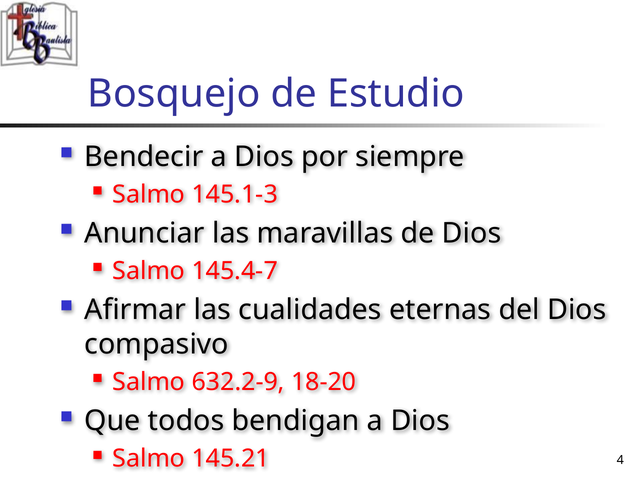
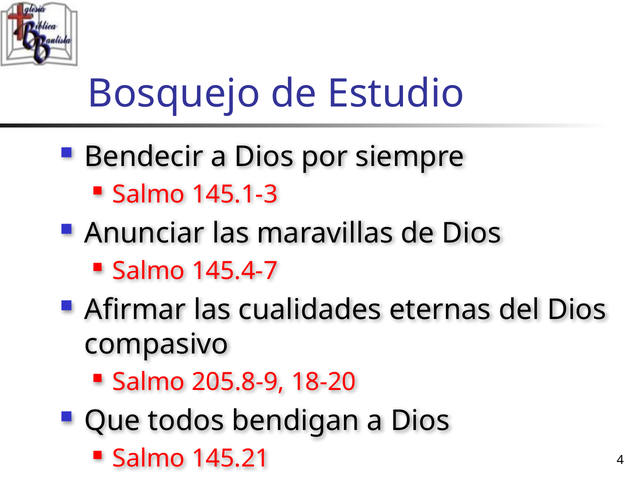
632.2-9: 632.2-9 -> 205.8-9
